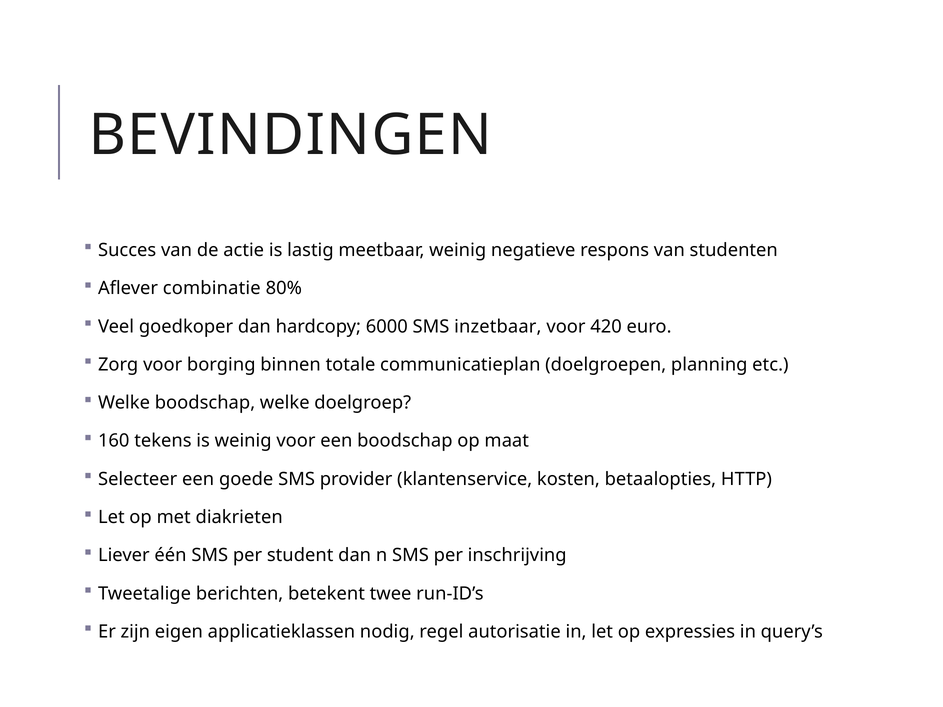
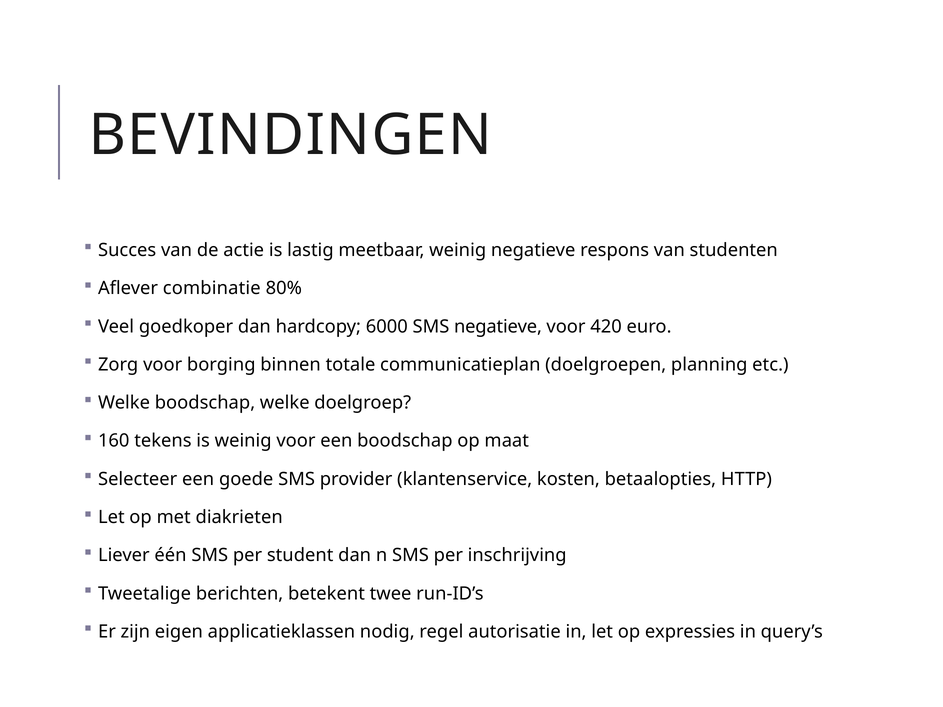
SMS inzetbaar: inzetbaar -> negatieve
